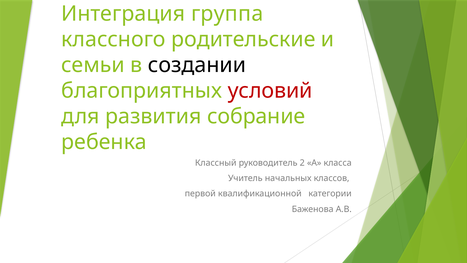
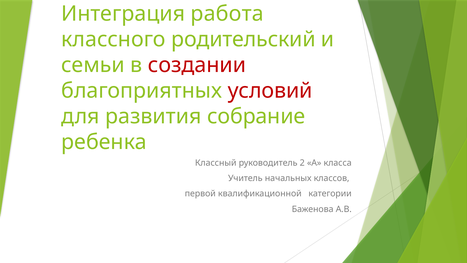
группа: группа -> работа
родительские: родительские -> родительский
создании colour: black -> red
